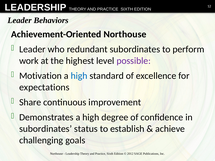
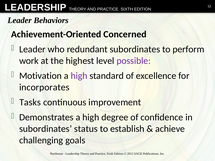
Achievement-Oriented Northouse: Northouse -> Concerned
high at (79, 76) colour: blue -> purple
expectations: expectations -> incorporates
Share: Share -> Tasks
